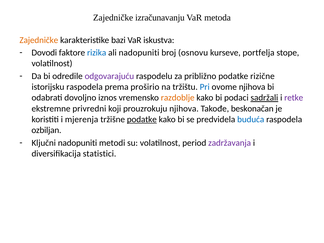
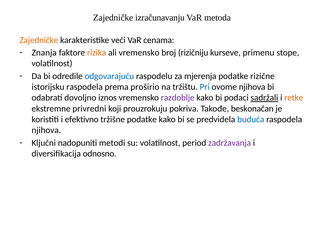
bazi: bazi -> veći
iskustva: iskustva -> cenama
Dovodi: Dovodi -> Znanja
rizika colour: blue -> orange
ali nadopuniti: nadopuniti -> vremensko
osnovu: osnovu -> rizičniju
portfelja: portfelja -> primenu
odgovarajuću colour: purple -> blue
približno: približno -> mjerenja
razdoblje colour: orange -> purple
retke colour: purple -> orange
prouzrokuju njihova: njihova -> pokriva
mjerenja: mjerenja -> efektivno
podatke at (142, 119) underline: present -> none
ozbiljan at (46, 130): ozbiljan -> njihova
statistici: statistici -> odnosno
